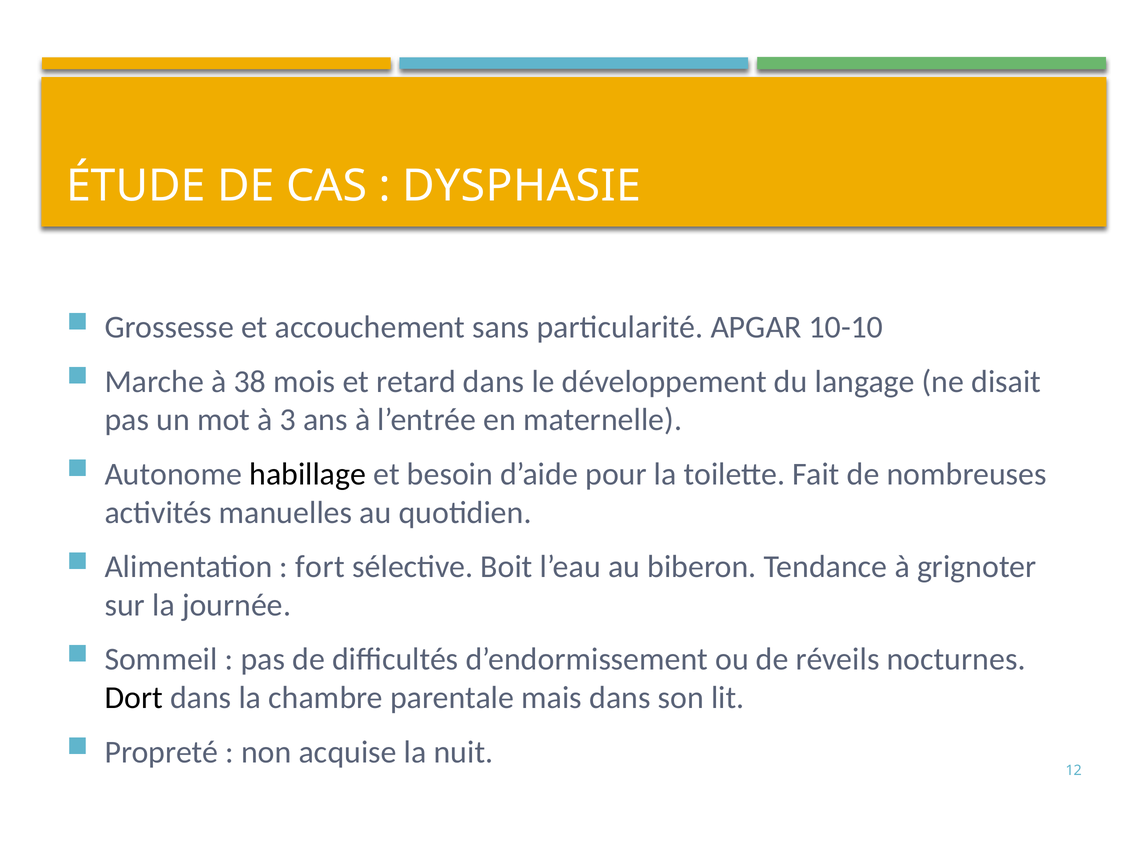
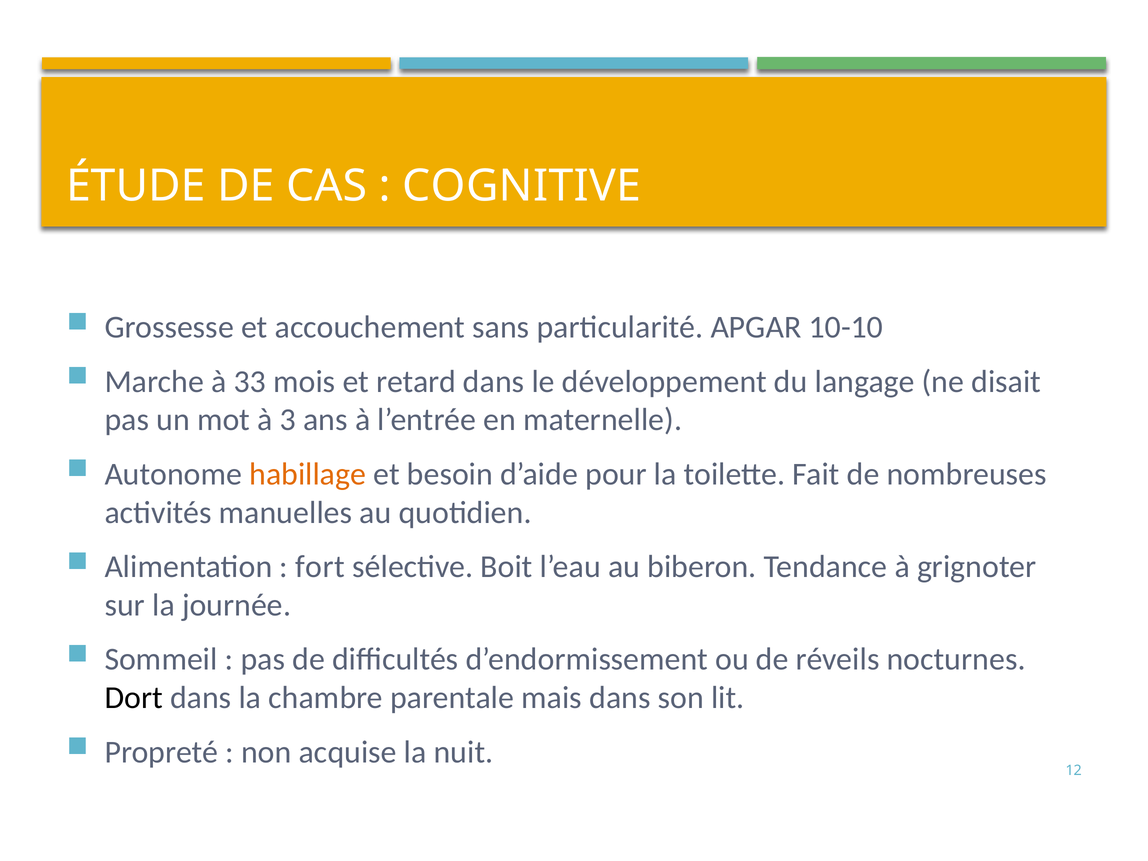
DYSPHASIE: DYSPHASIE -> COGNITIVE
38: 38 -> 33
habillage colour: black -> orange
